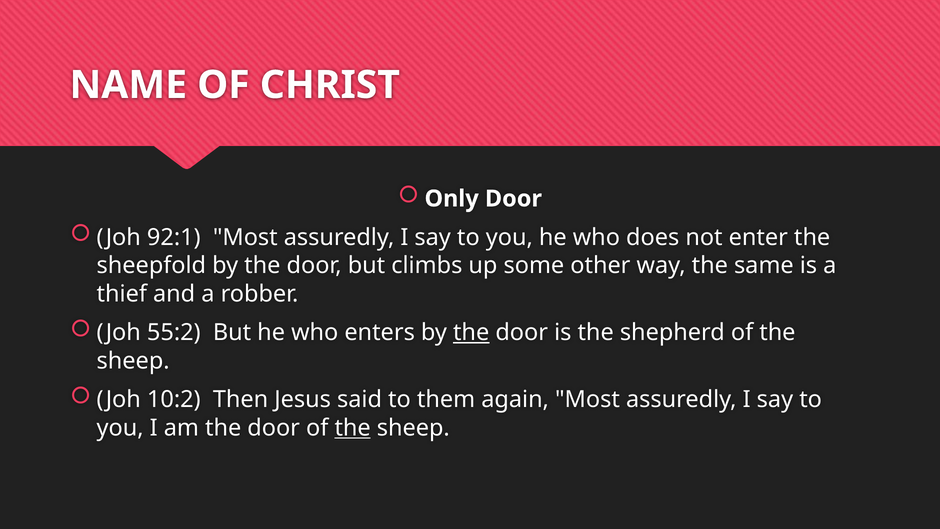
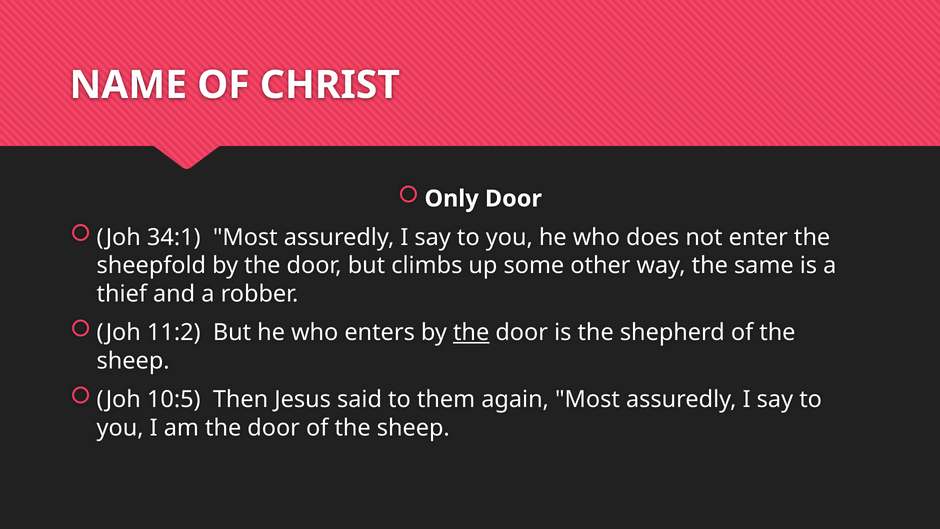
92:1: 92:1 -> 34:1
55:2: 55:2 -> 11:2
10:2: 10:2 -> 10:5
the at (353, 428) underline: present -> none
